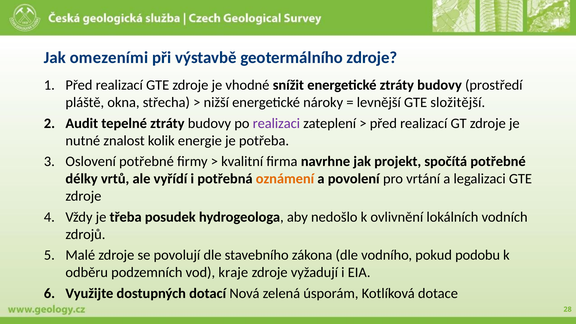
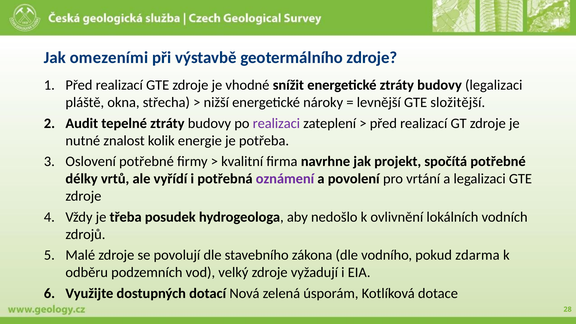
budovy prostředí: prostředí -> legalizaci
oznámení colour: orange -> purple
podobu: podobu -> zdarma
kraje: kraje -> velký
